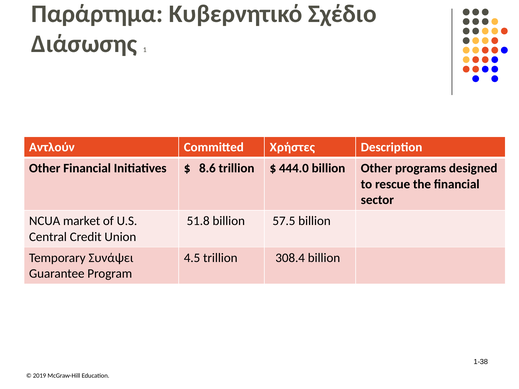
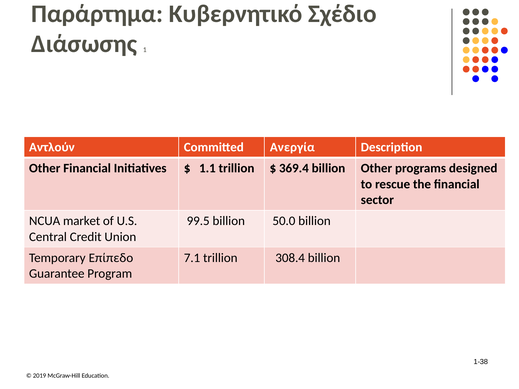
Χρήστες: Χρήστες -> Ανεργία
8.6: 8.6 -> 1.1
444.0: 444.0 -> 369.4
51.8: 51.8 -> 99.5
57.5: 57.5 -> 50.0
Συνάψει: Συνάψει -> Επίπεδο
4.5: 4.5 -> 7.1
